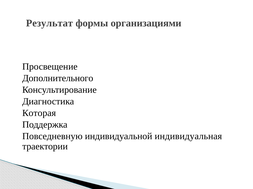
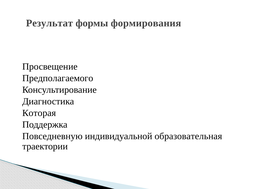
организациями: организациями -> формирования
Дополнительного: Дополнительного -> Предполагаемого
индивидуальная: индивидуальная -> образовательная
